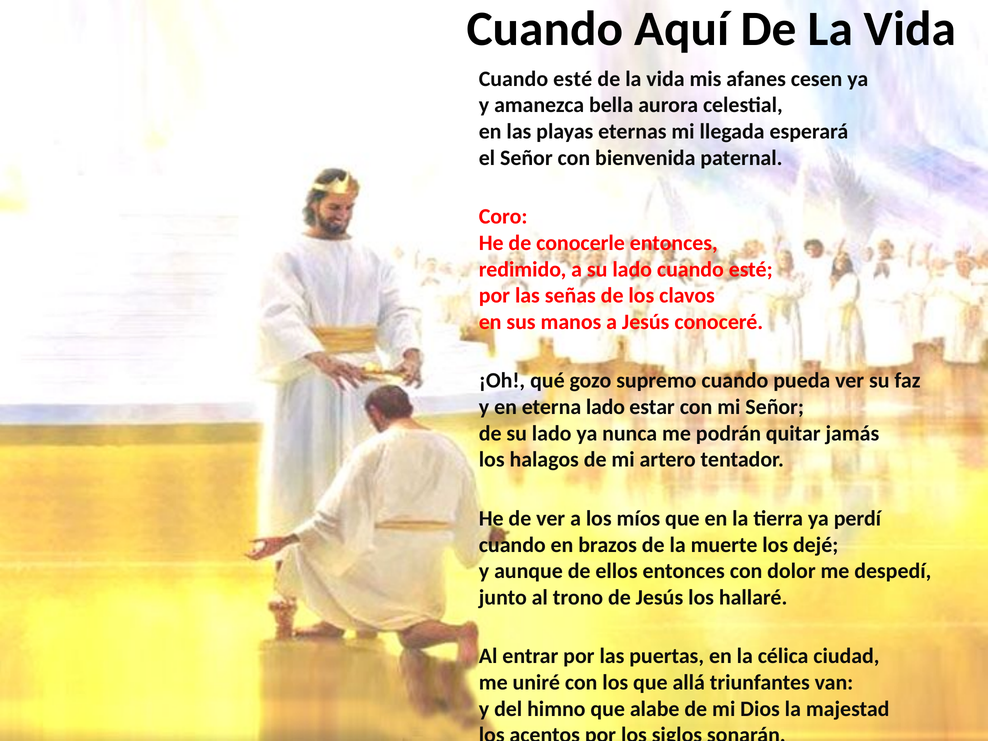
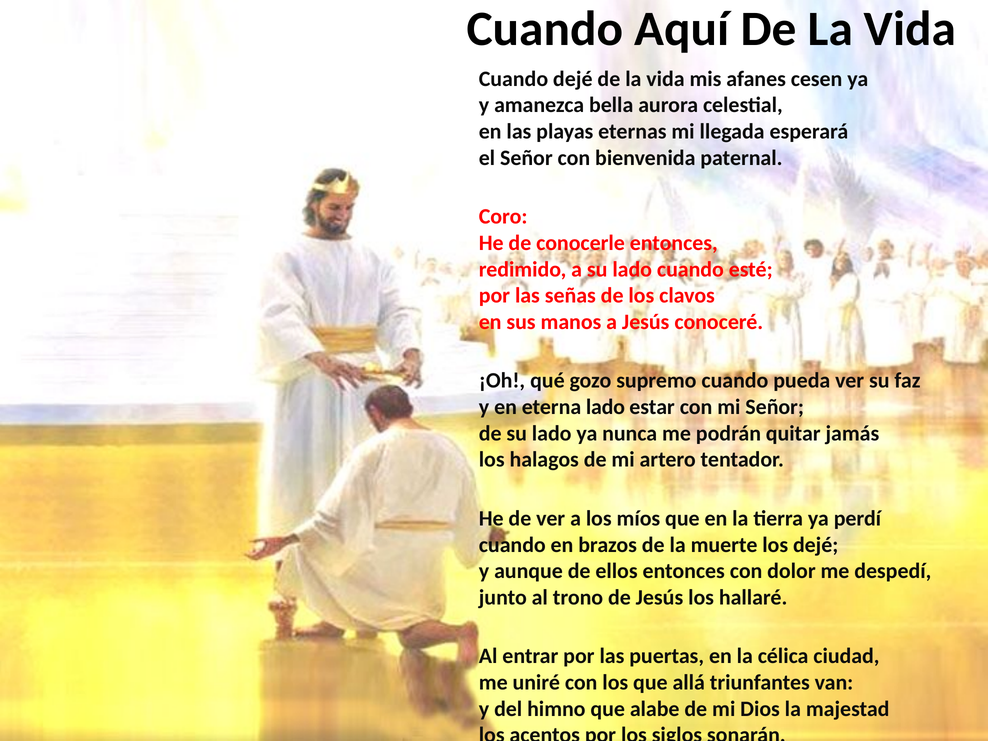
esté at (573, 79): esté -> dejé
